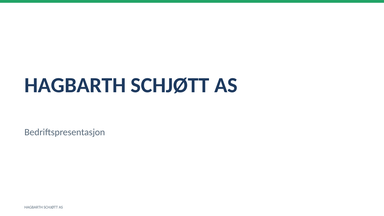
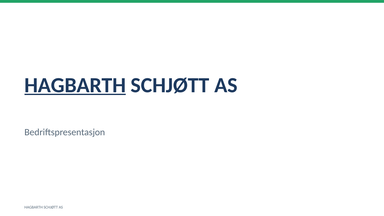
HAGBARTH at (75, 85) underline: none -> present
